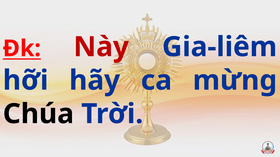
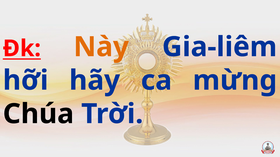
Này colour: red -> orange
